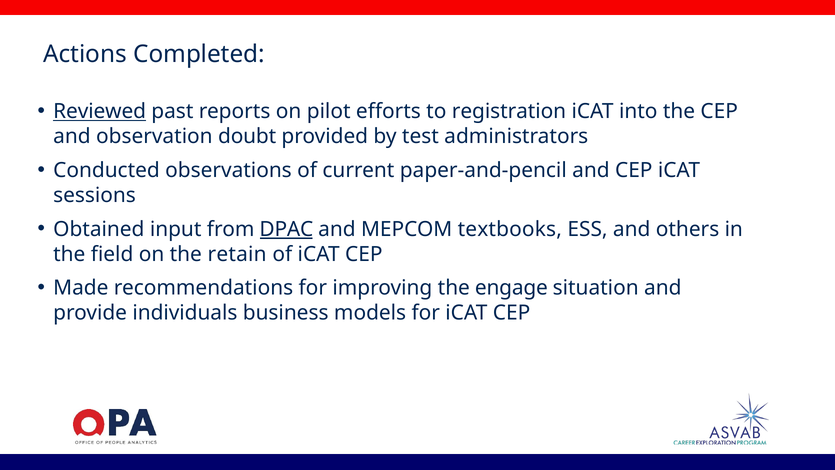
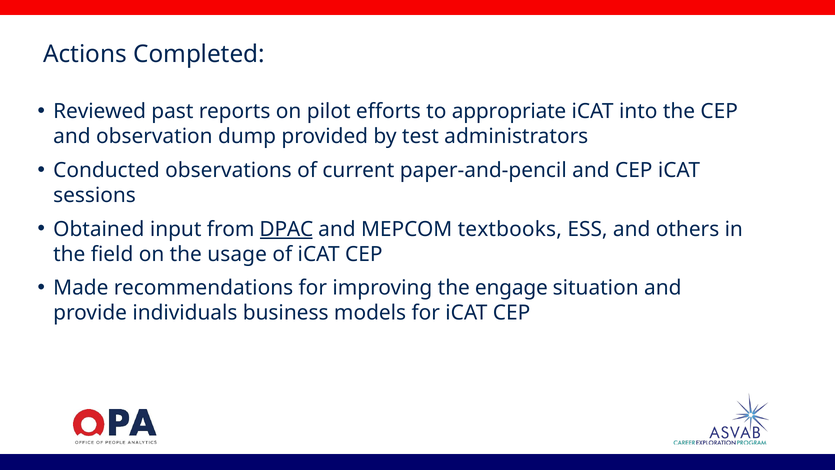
Reviewed underline: present -> none
registration: registration -> appropriate
doubt: doubt -> dump
retain: retain -> usage
